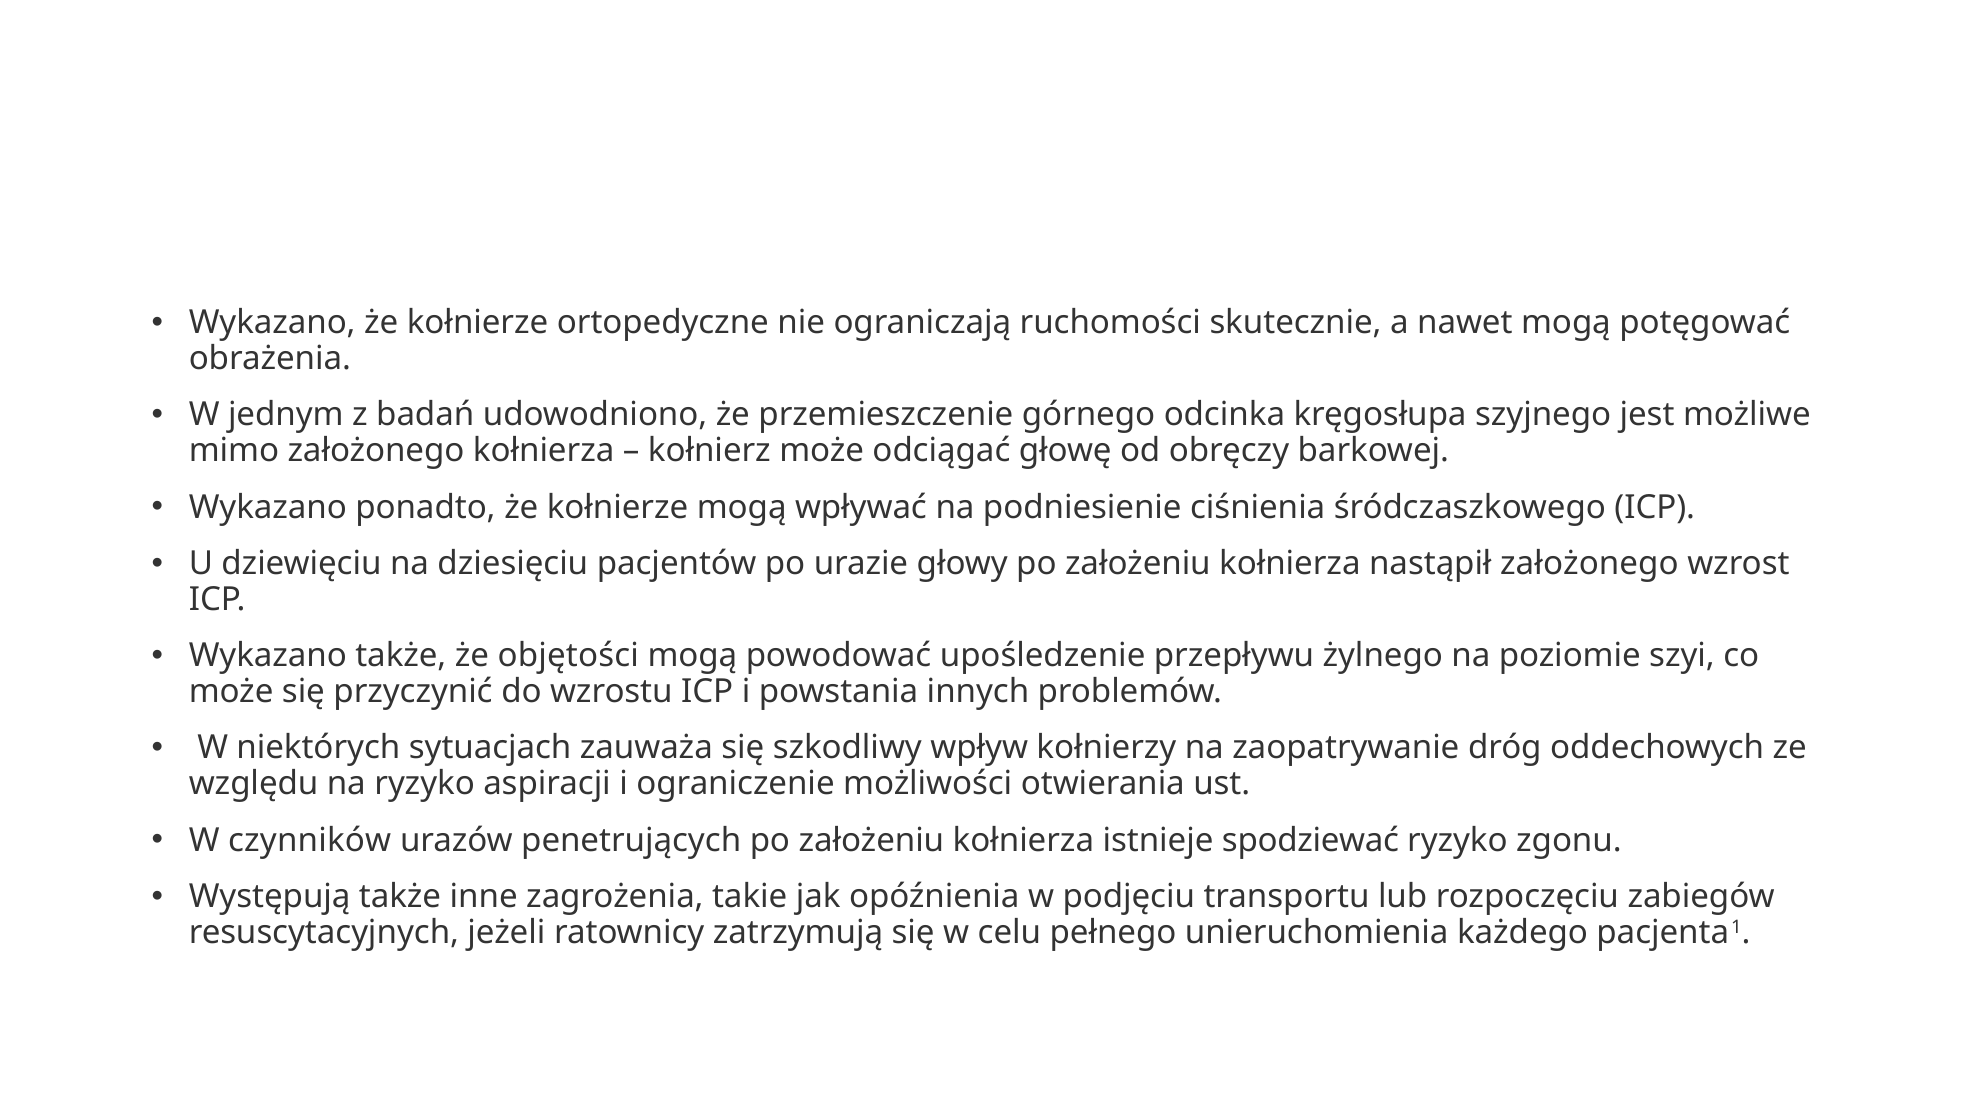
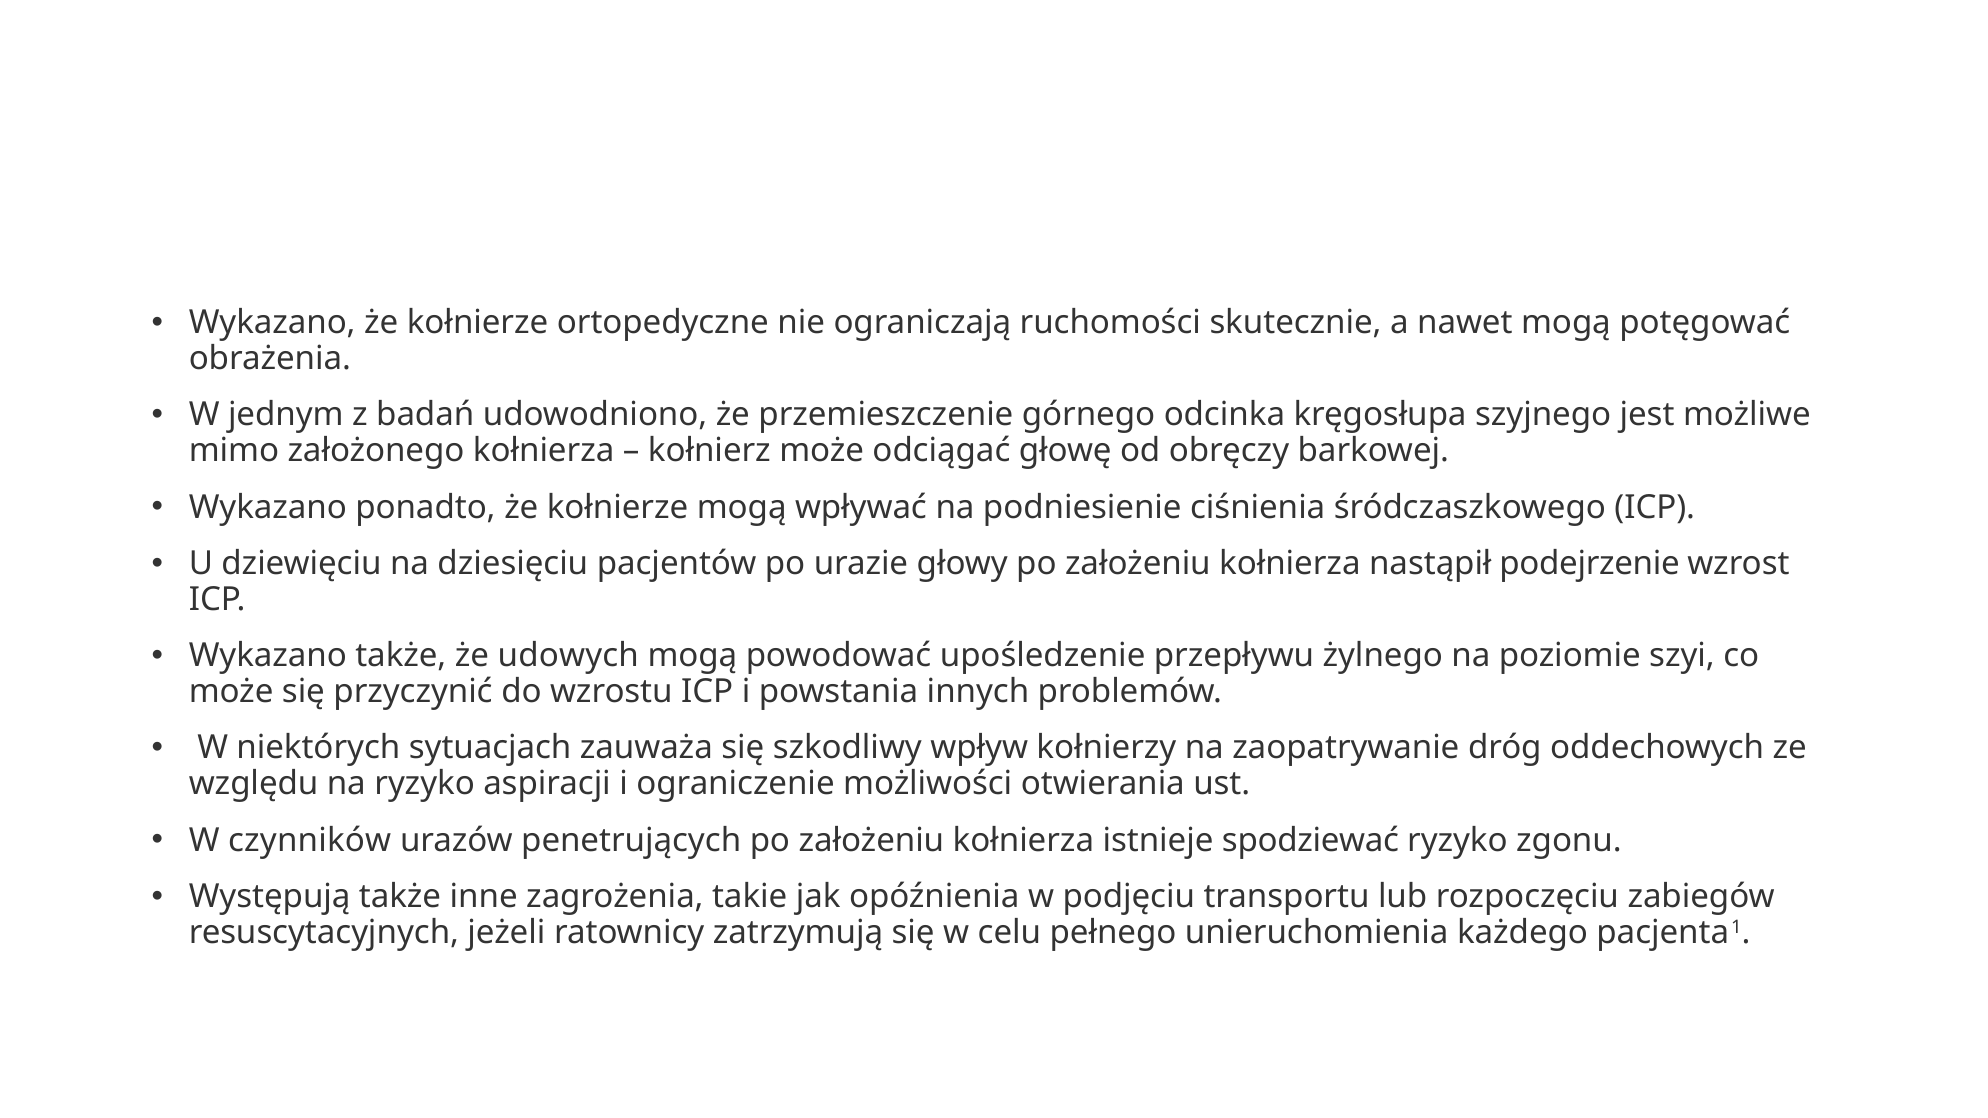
nastąpił założonego: założonego -> podejrzenie
objętości: objętości -> udowych
